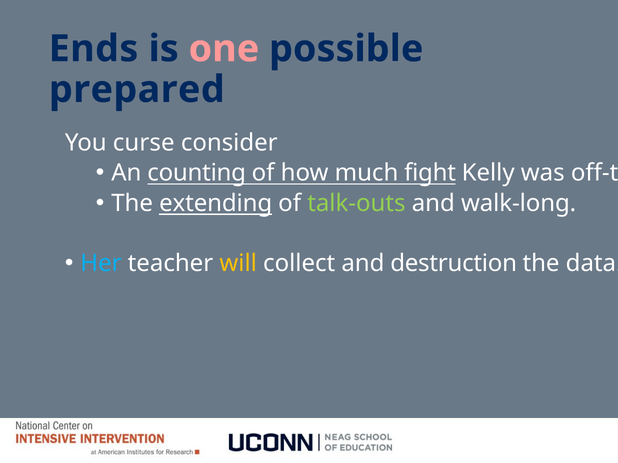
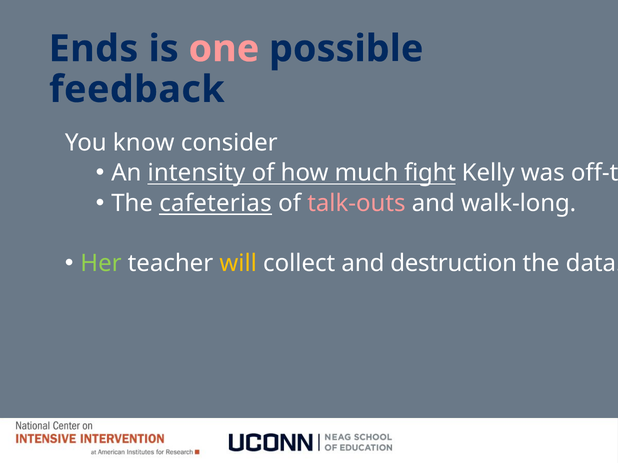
prepared: prepared -> feedback
curse: curse -> know
counting: counting -> intensity
extending: extending -> cafeterias
talk-outs colour: light green -> pink
Her colour: light blue -> light green
